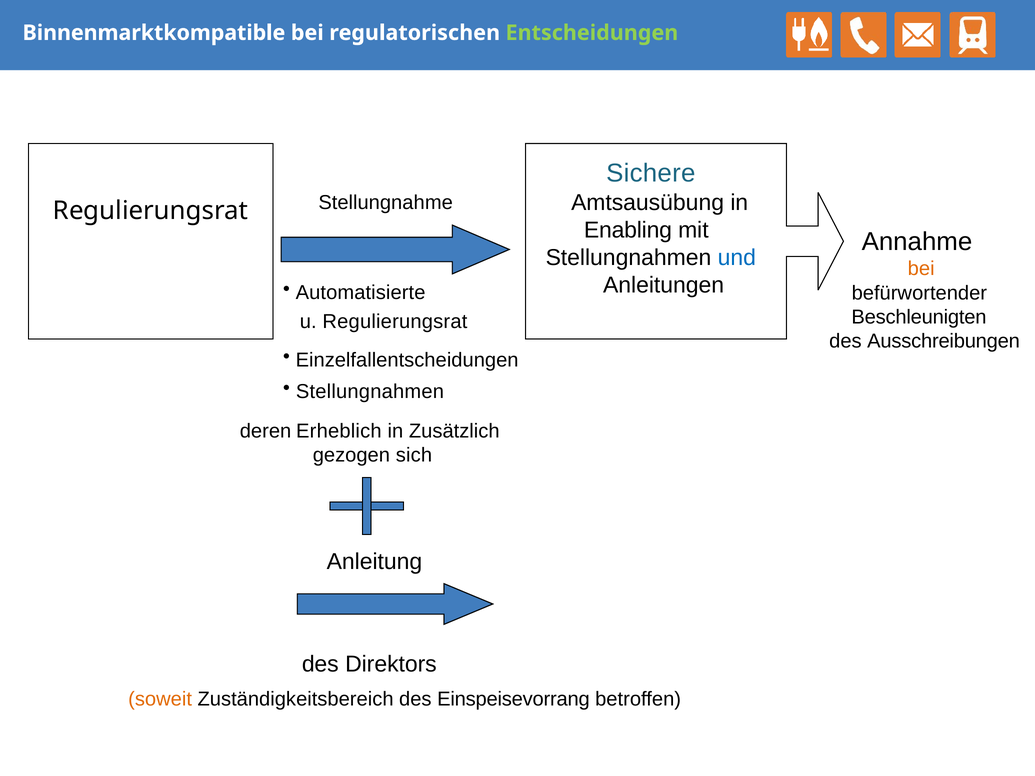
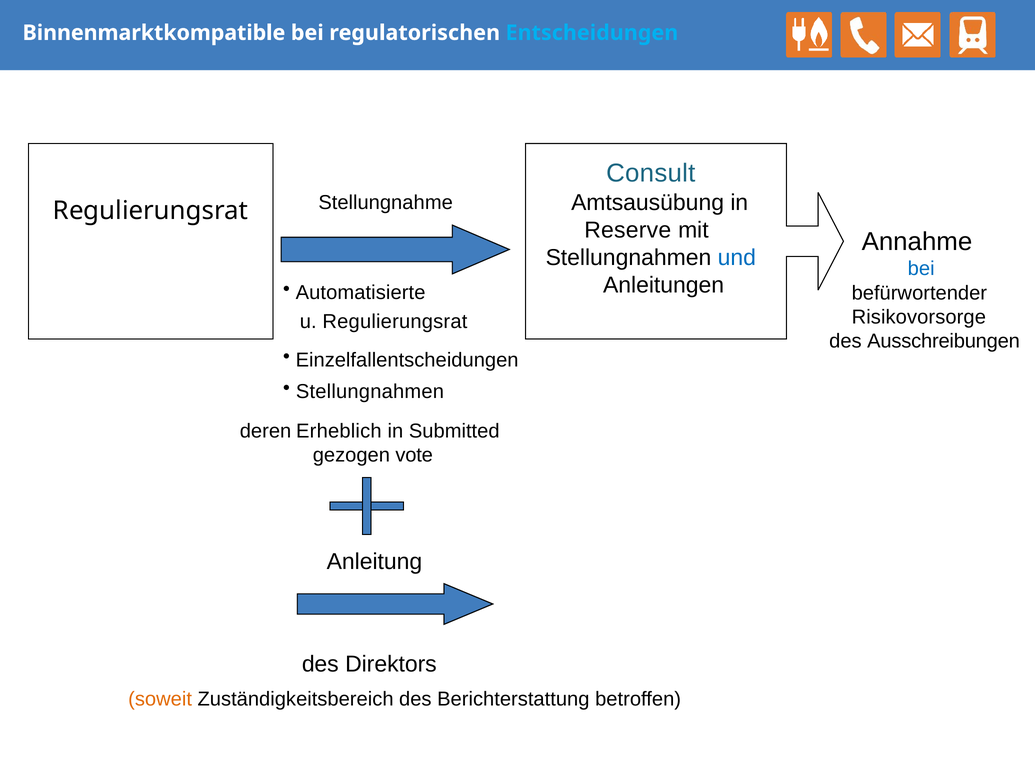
Entscheidungen colour: light green -> light blue
Sichere: Sichere -> Consult
Enabling: Enabling -> Reserve
bei at (921, 269) colour: orange -> blue
Beschleunigten: Beschleunigten -> Risikovorsorge
Zusätzlich: Zusätzlich -> Submitted
sich: sich -> vote
Einspeisevorrang: Einspeisevorrang -> Berichterstattung
